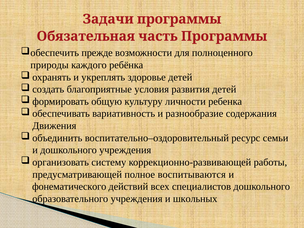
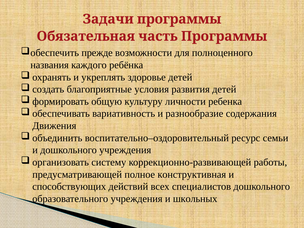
природы: природы -> названия
воспитываются: воспитываются -> конструктивная
фонематического: фонематического -> способствующих
